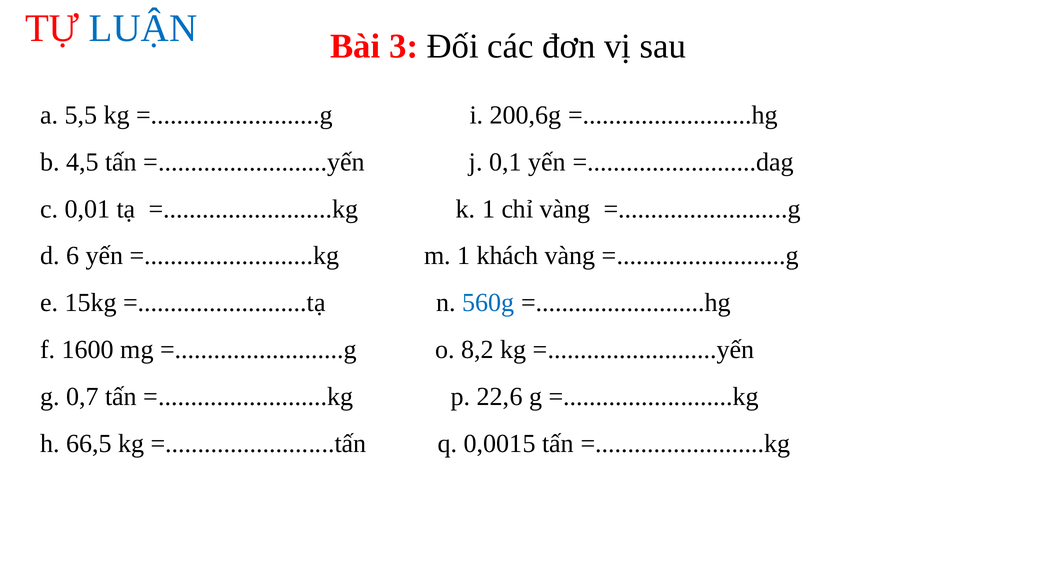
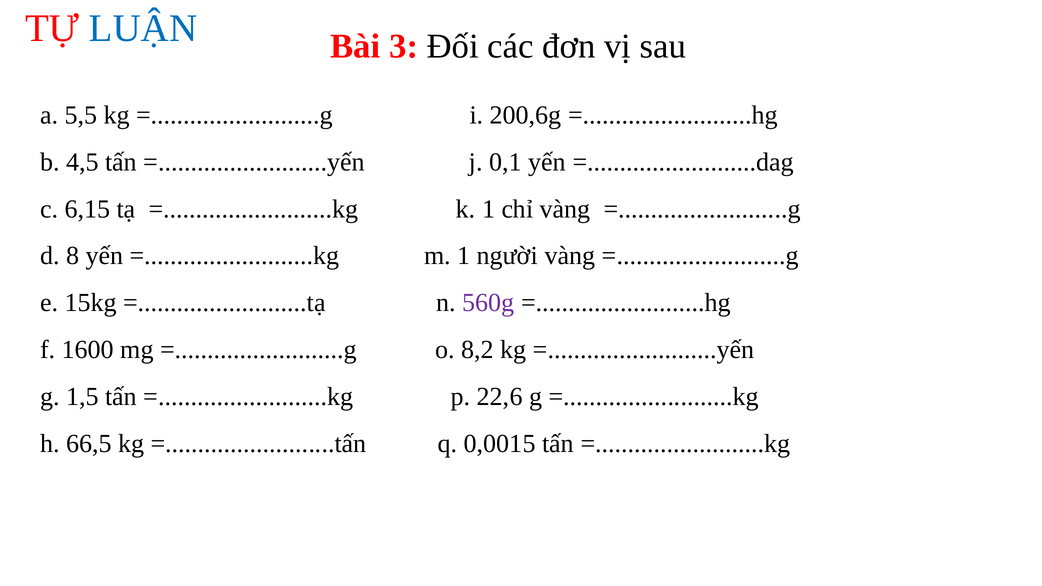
0,01: 0,01 -> 6,15
6: 6 -> 8
khách: khách -> người
560g colour: blue -> purple
0,7: 0,7 -> 1,5
